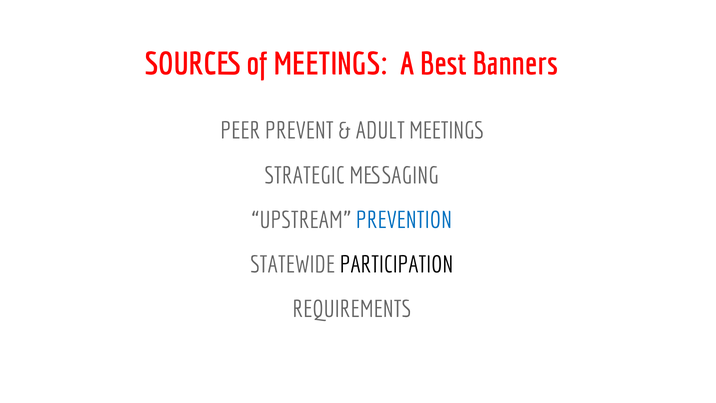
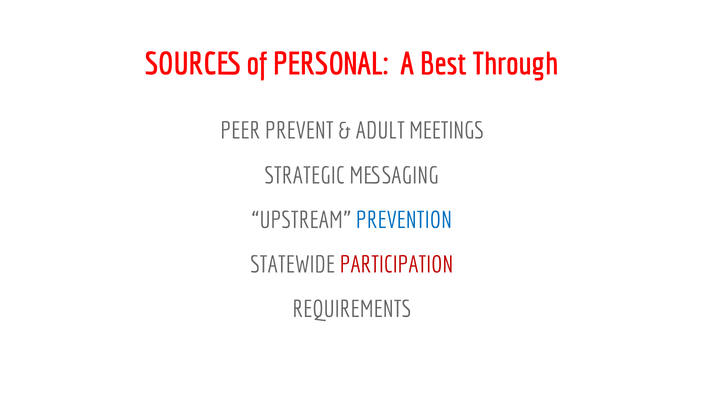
of MEETINGS: MEETINGS -> PERSONAL
Banners: Banners -> Through
PARTICIPATION colour: black -> red
